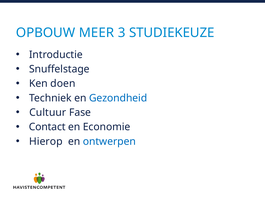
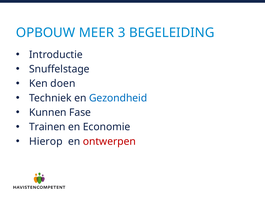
STUDIEKEUZE: STUDIEKEUZE -> BEGELEIDING
Cultuur: Cultuur -> Kunnen
Contact: Contact -> Trainen
ontwerpen colour: blue -> red
